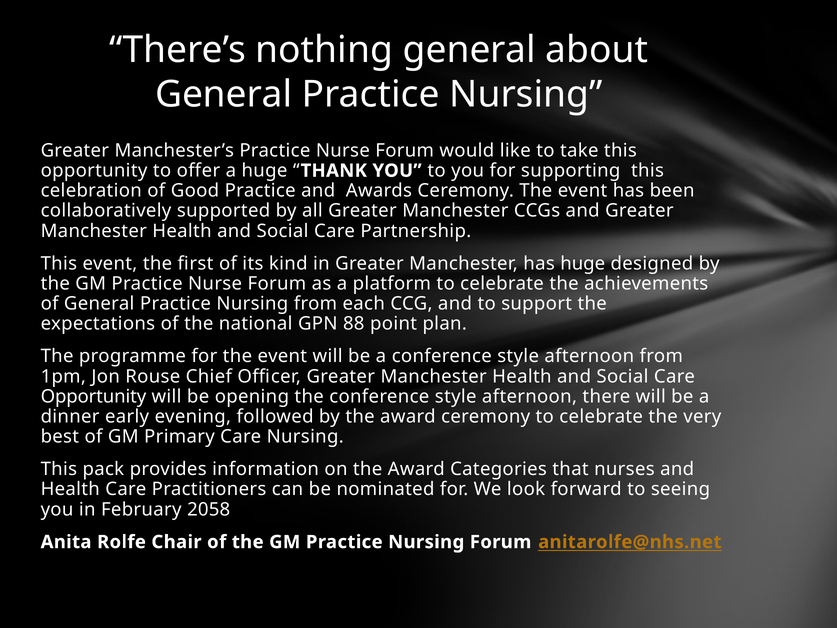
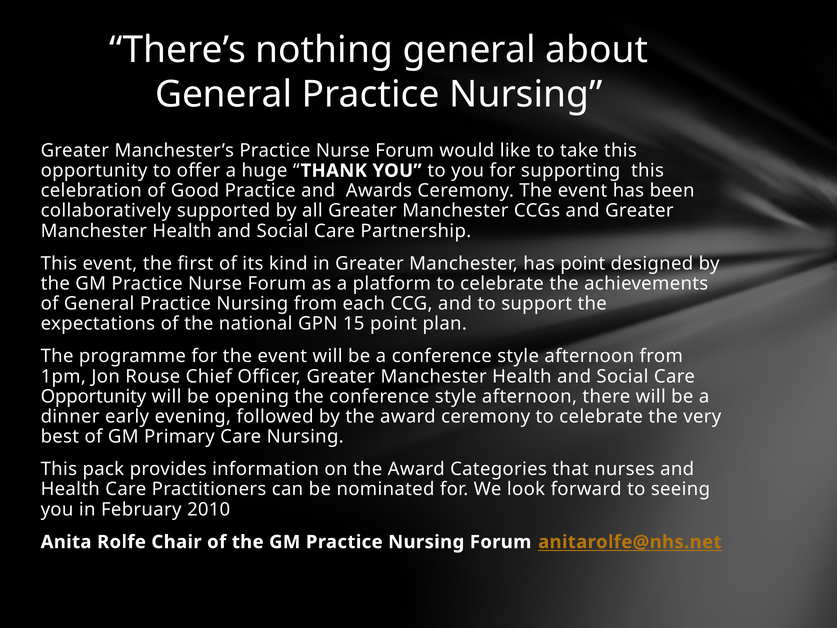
has huge: huge -> point
88: 88 -> 15
2058: 2058 -> 2010
